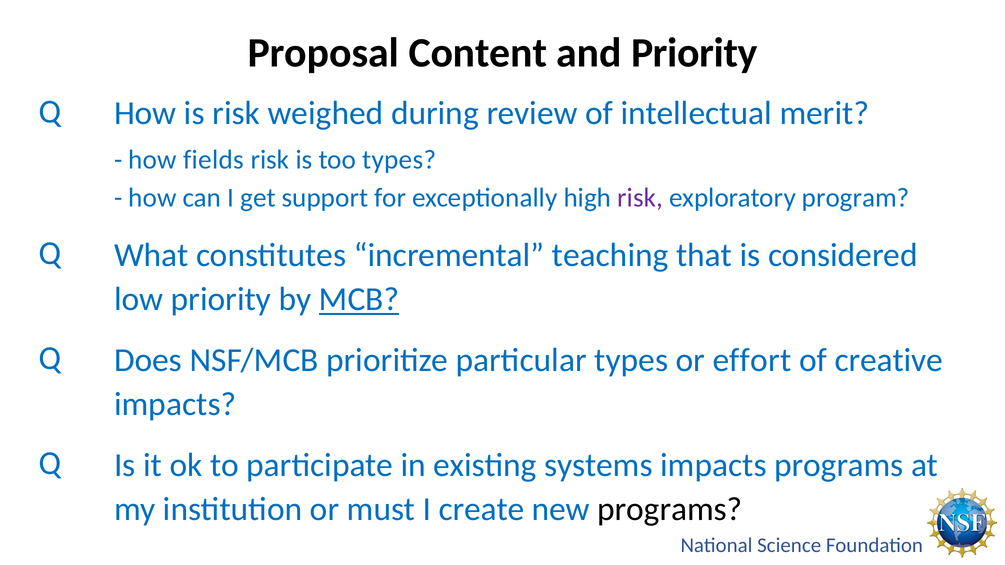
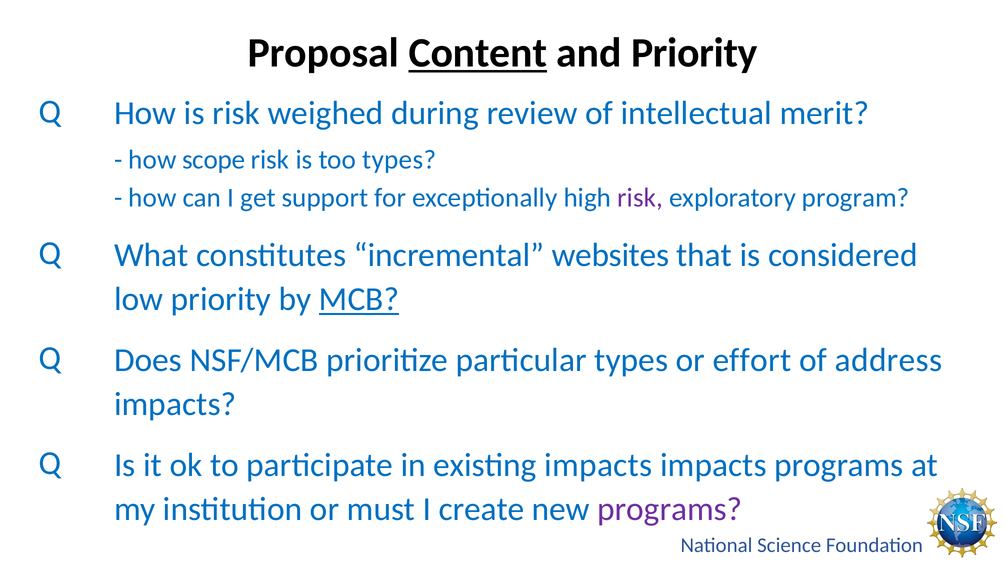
Content underline: none -> present
fields: fields -> scope
teaching: teaching -> websites
creative: creative -> address
existing systems: systems -> impacts
programs at (670, 510) colour: black -> purple
